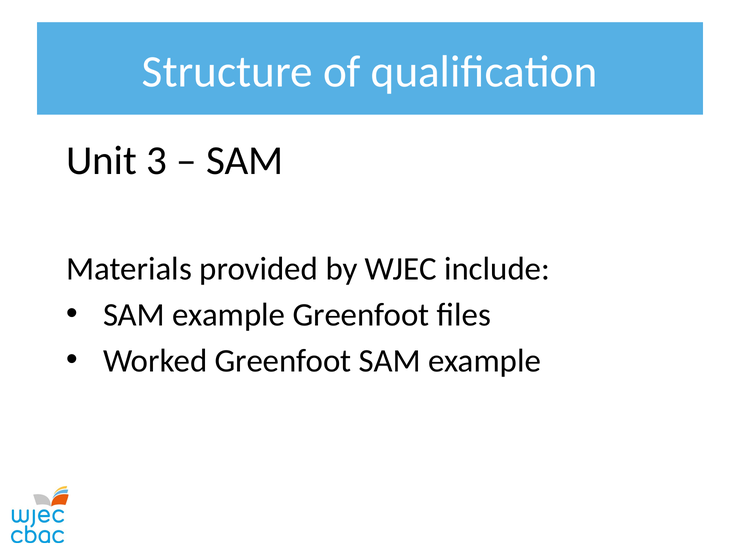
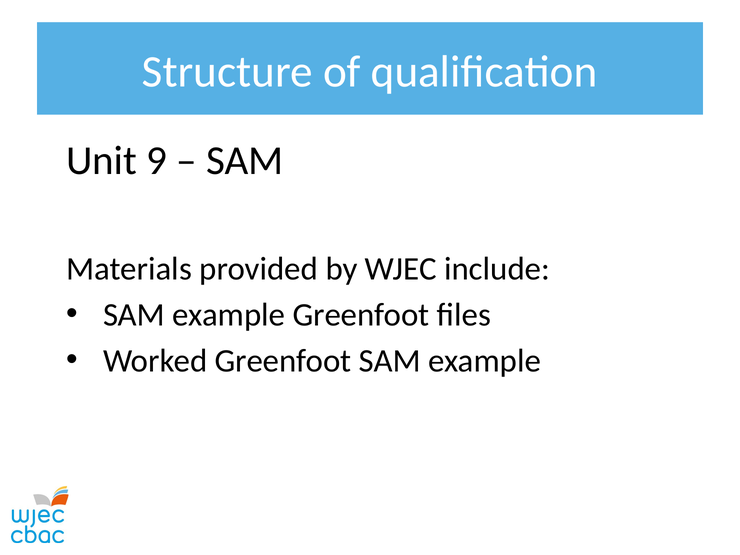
3: 3 -> 9
